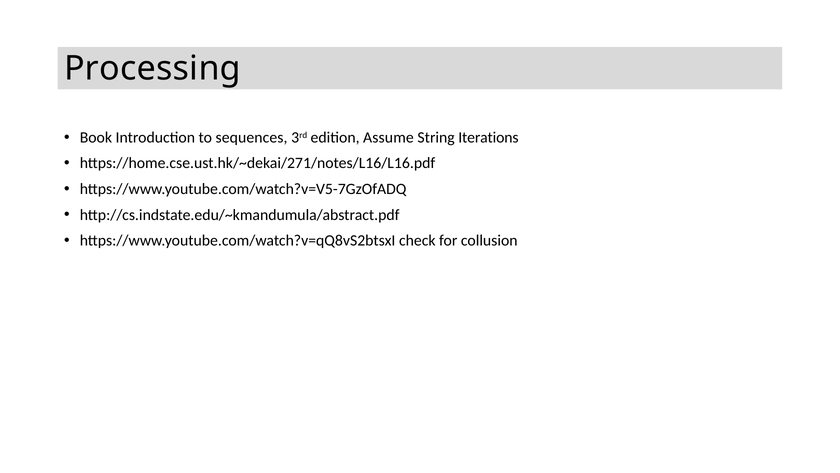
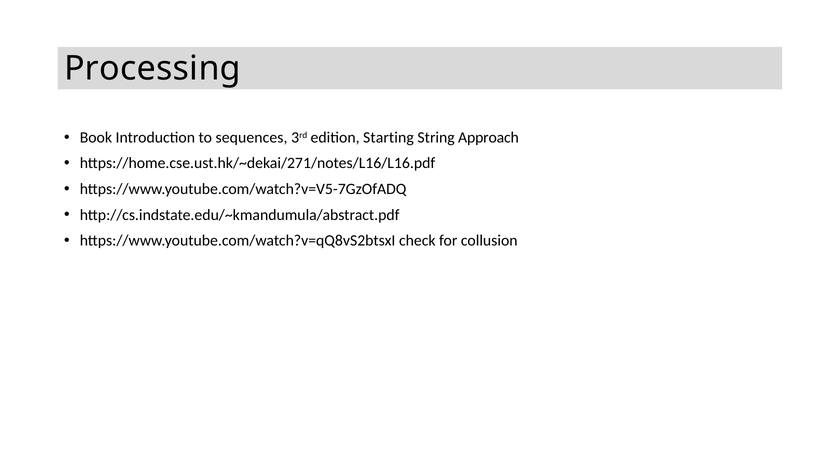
Assume: Assume -> Starting
Iterations: Iterations -> Approach
